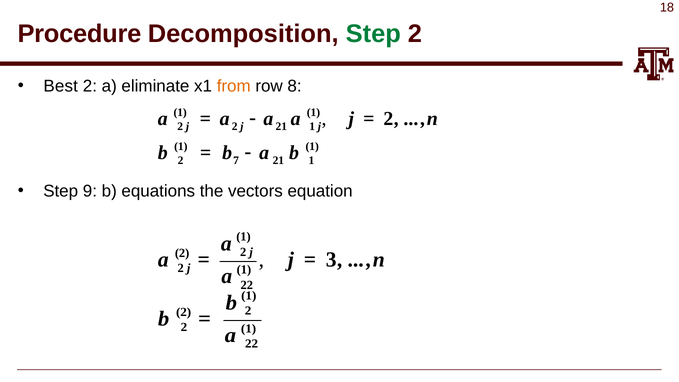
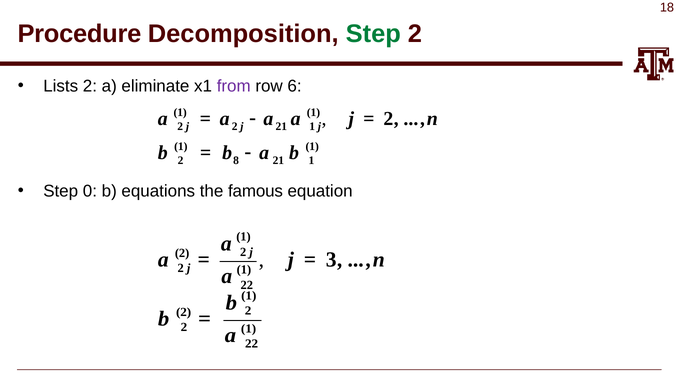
Best: Best -> Lists
from colour: orange -> purple
8: 8 -> 6
7: 7 -> 8
9: 9 -> 0
vectors: vectors -> famous
